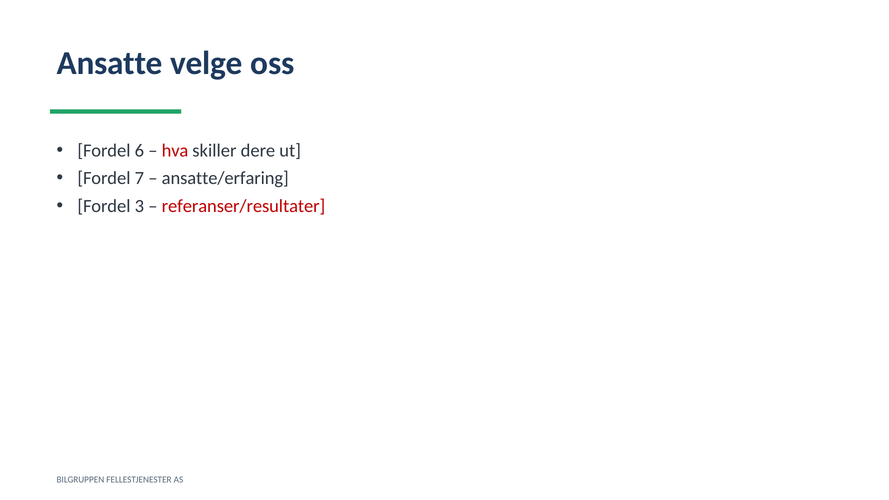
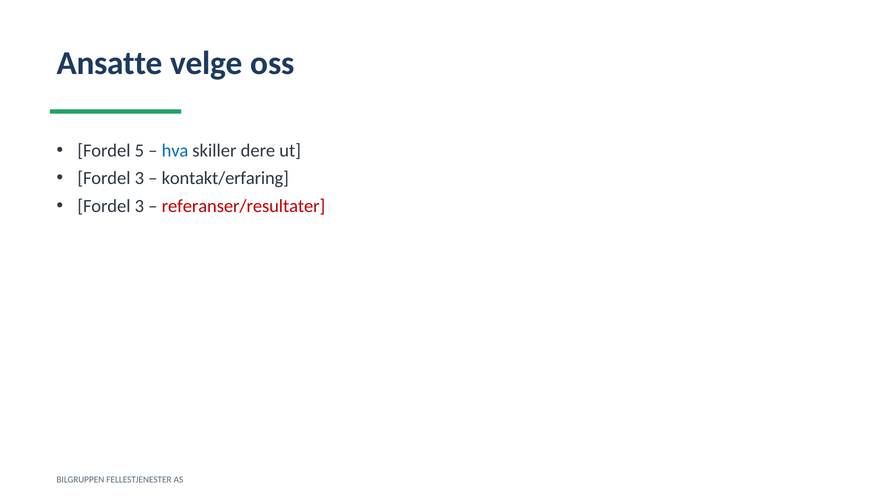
6: 6 -> 5
hva colour: red -> blue
7 at (139, 178): 7 -> 3
ansatte/erfaring: ansatte/erfaring -> kontakt/erfaring
